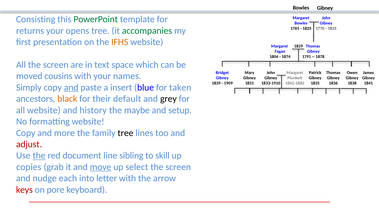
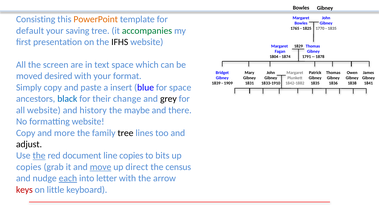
PowerPoint colour: green -> orange
returns: returns -> default
opens: opens -> saving
IFHS colour: orange -> black
cousins: cousins -> desired
names: names -> format
and at (71, 88) underline: present -> none
for taken: taken -> space
black colour: orange -> blue
default: default -> change
setup: setup -> there
adjust colour: red -> black
line sibling: sibling -> copies
skill: skill -> bits
select: select -> direct
screen at (178, 167): screen -> census
each underline: none -> present
pore: pore -> little
